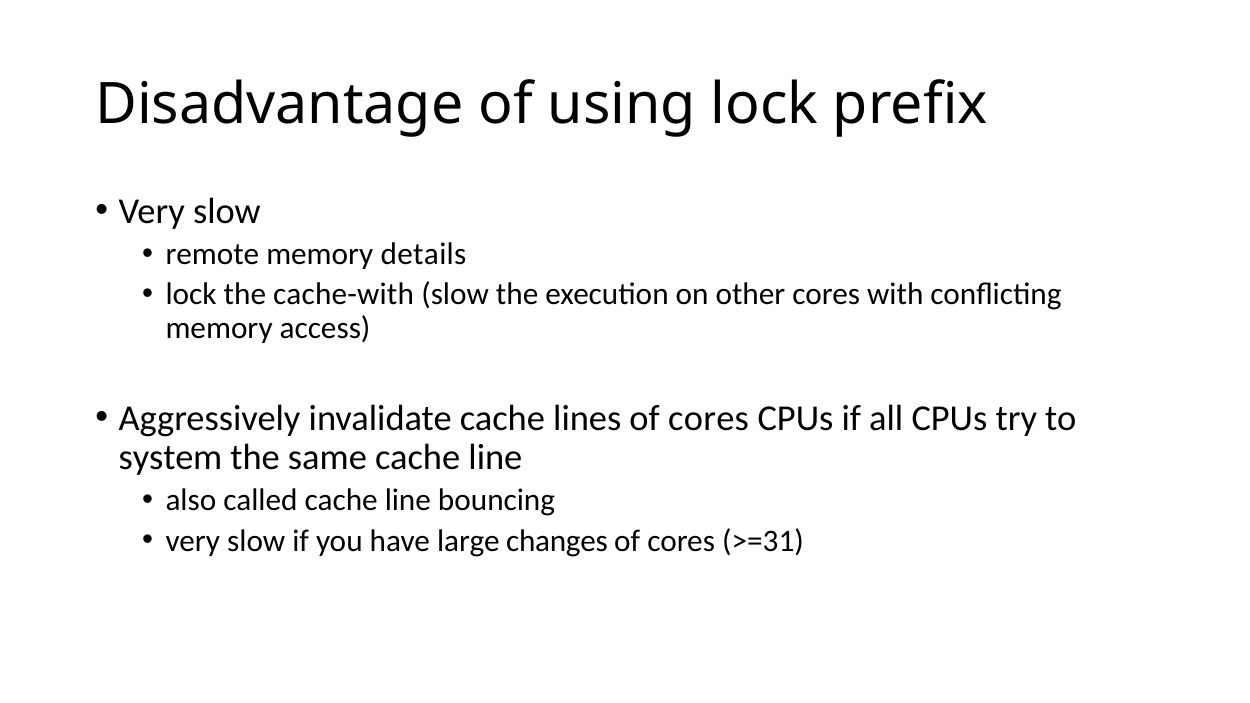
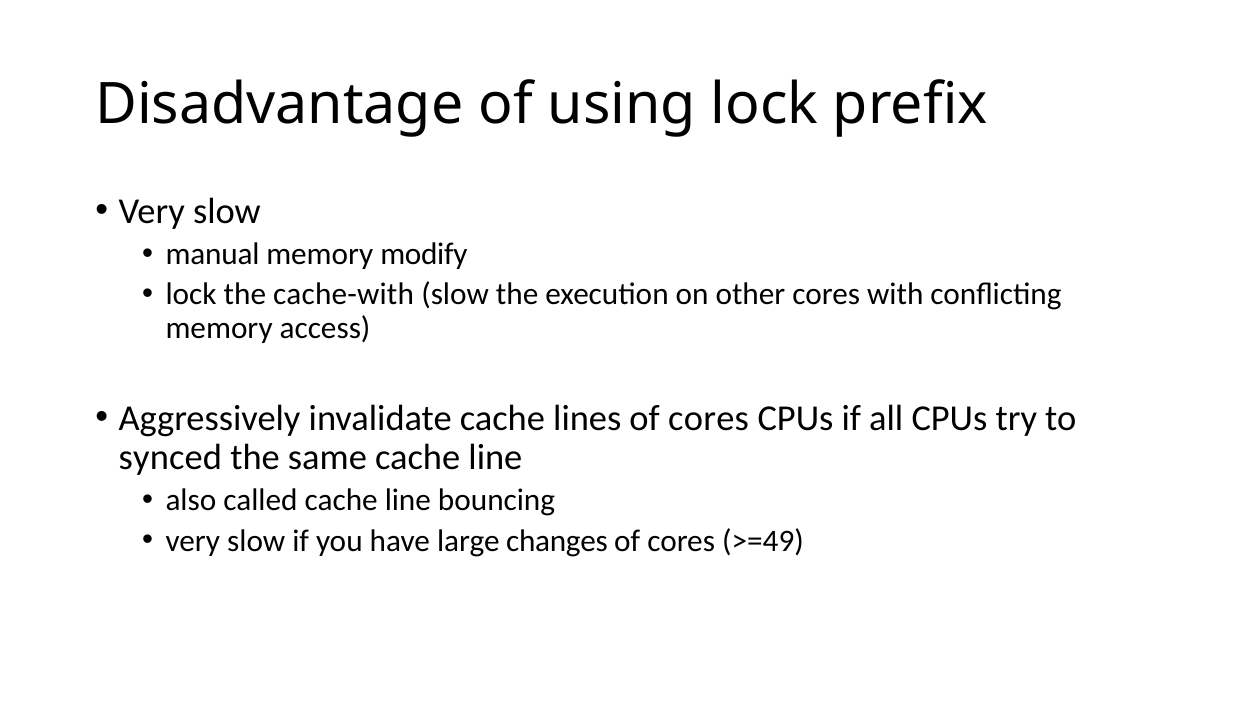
remote: remote -> manual
details: details -> modify
system: system -> synced
>=31: >=31 -> >=49
